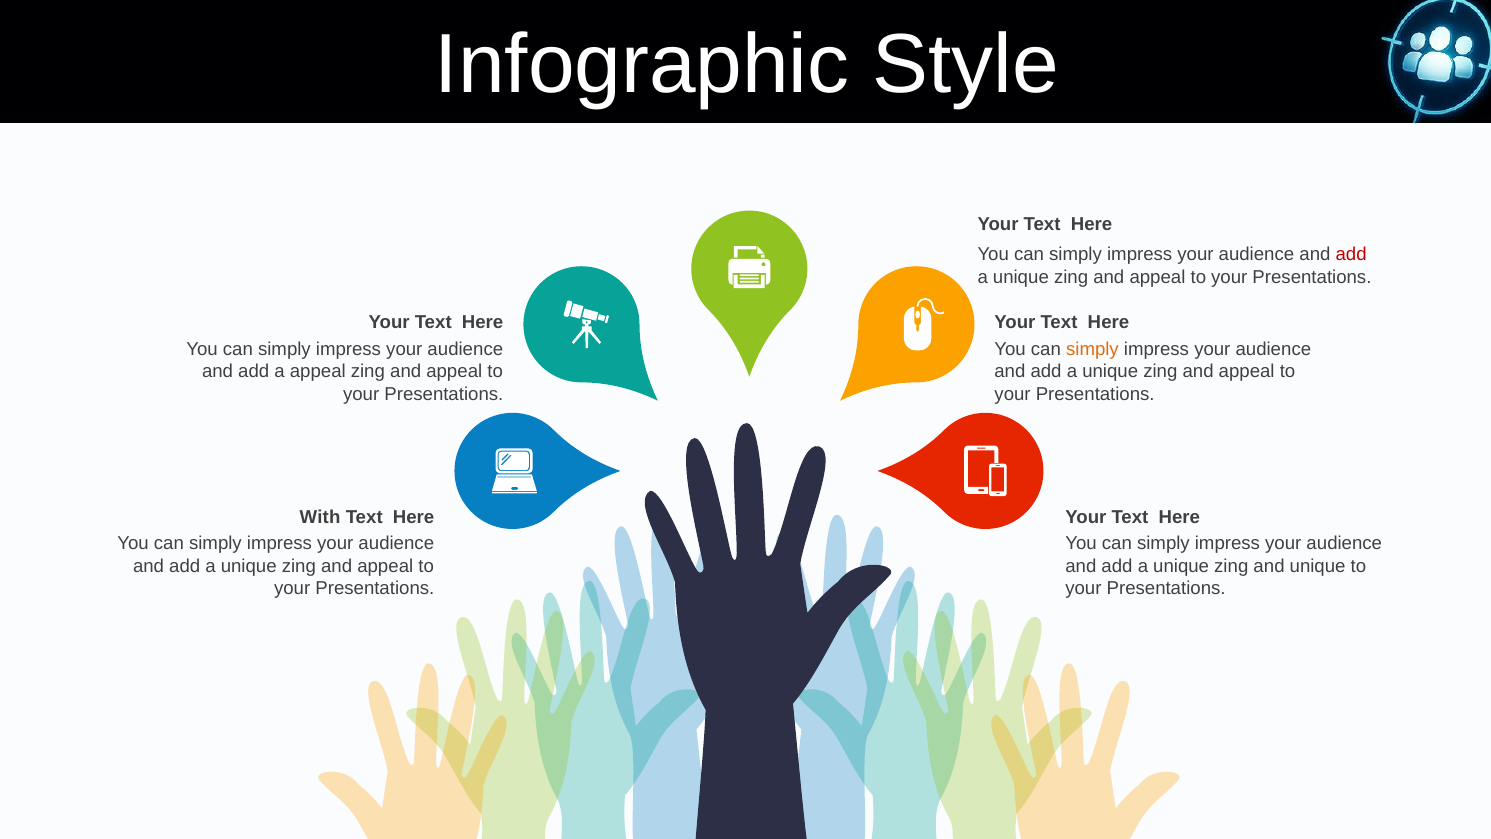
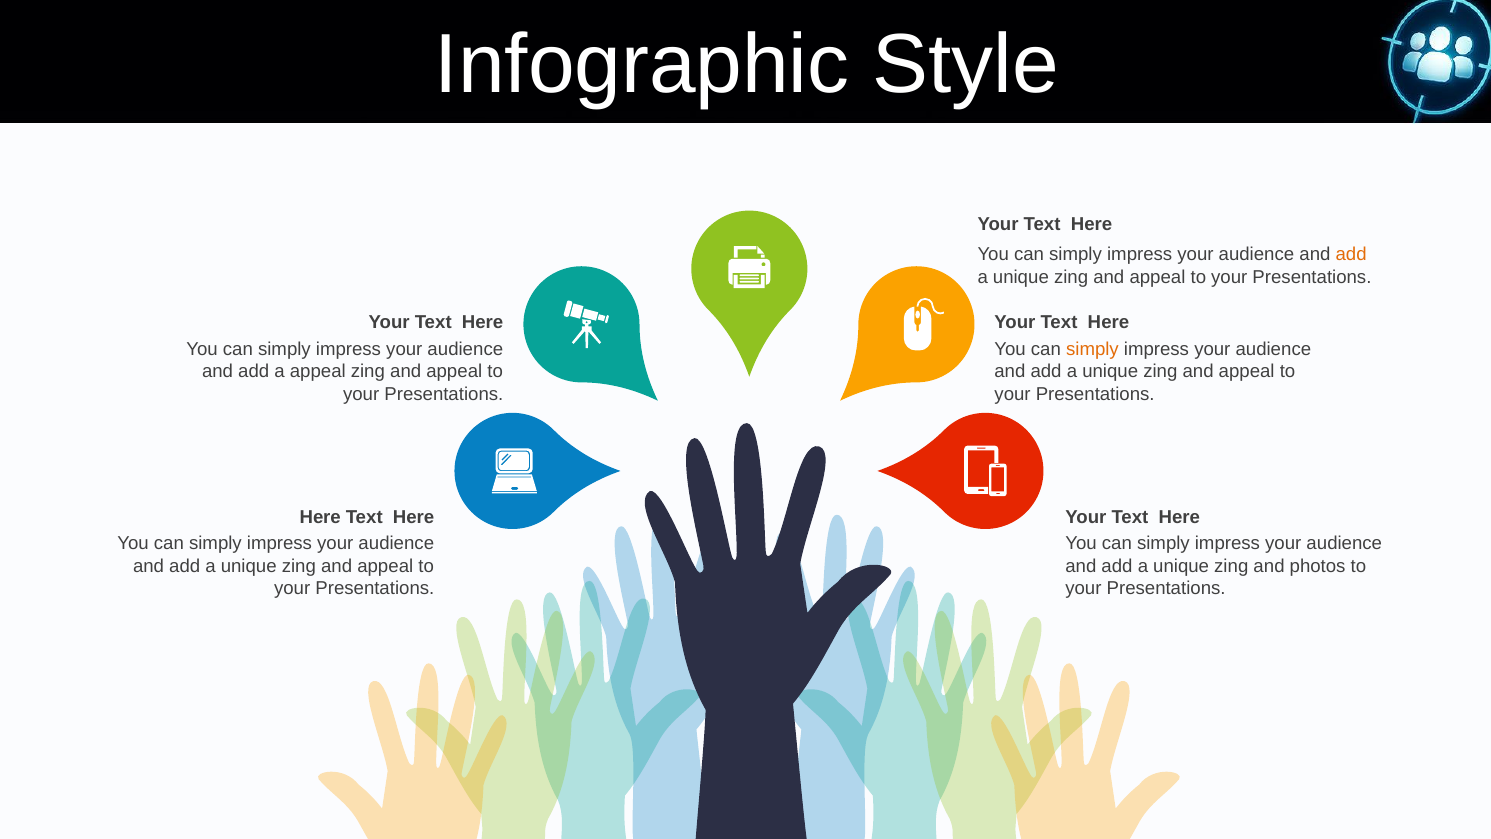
add at (1351, 254) colour: red -> orange
With at (320, 517): With -> Here
and unique: unique -> photos
